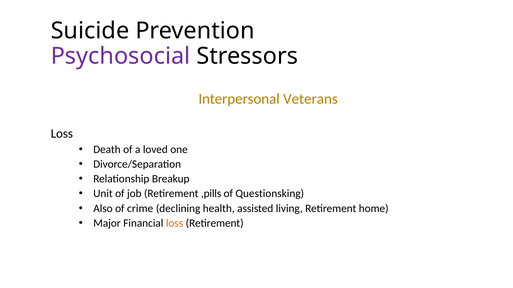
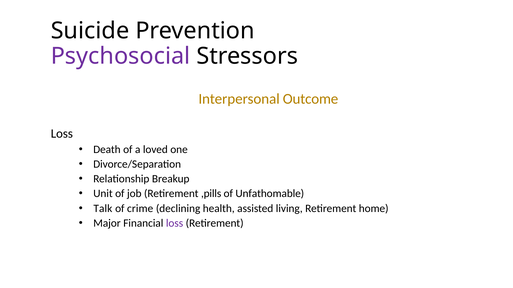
Veterans: Veterans -> Outcome
Questionsking: Questionsking -> Unfathomable
Also: Also -> Talk
loss at (175, 224) colour: orange -> purple
